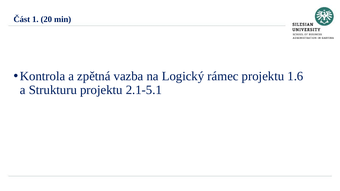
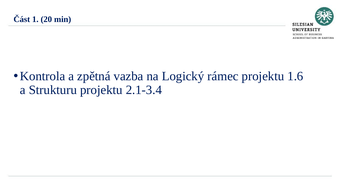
2.1-5.1: 2.1-5.1 -> 2.1-3.4
